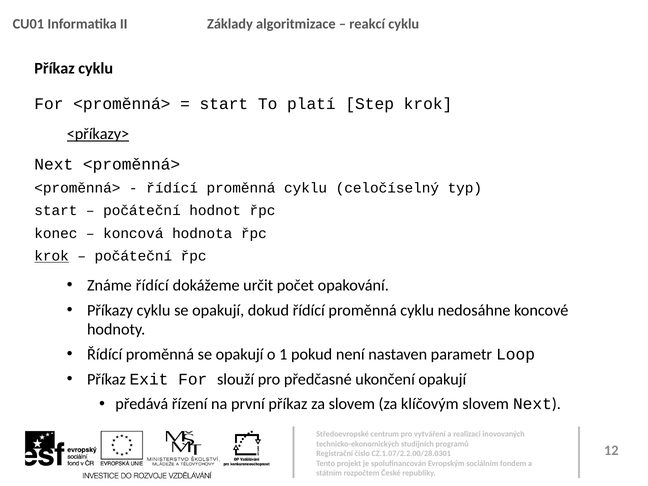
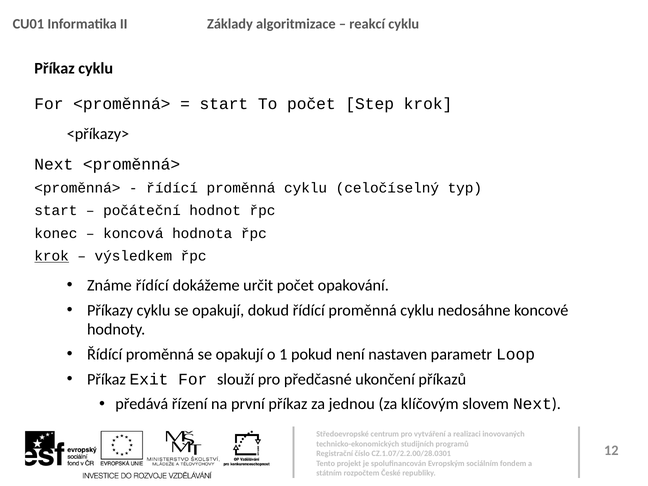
To platí: platí -> počet
<příkazy> underline: present -> none
počáteční at (133, 256): počáteční -> výsledkem
ukončení opakují: opakují -> příkazů
za slovem: slovem -> jednou
